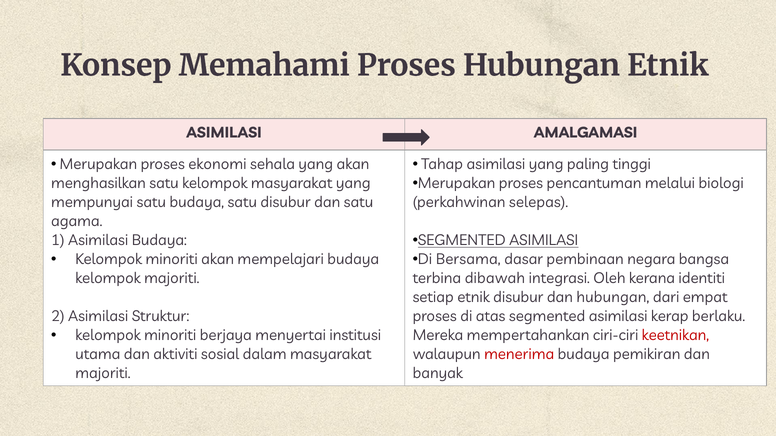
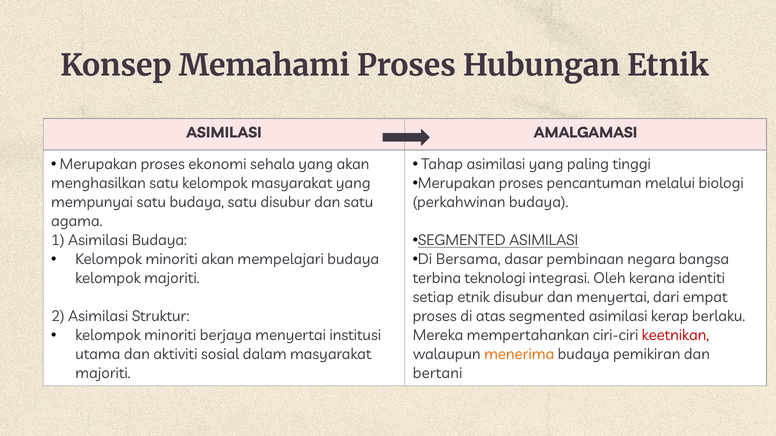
perkahwinan selepas: selepas -> budaya
dibawah: dibawah -> teknologi
dan hubungan: hubungan -> menyertai
menerima colour: red -> orange
banyak: banyak -> bertani
